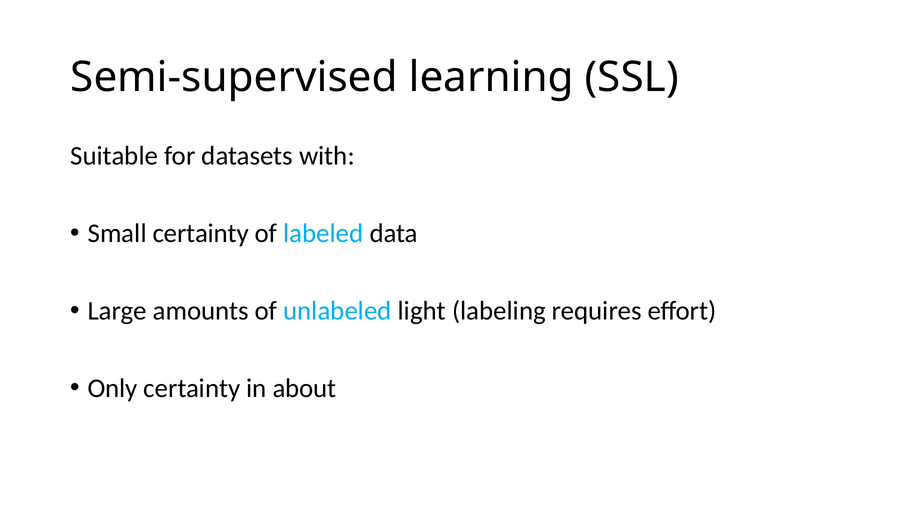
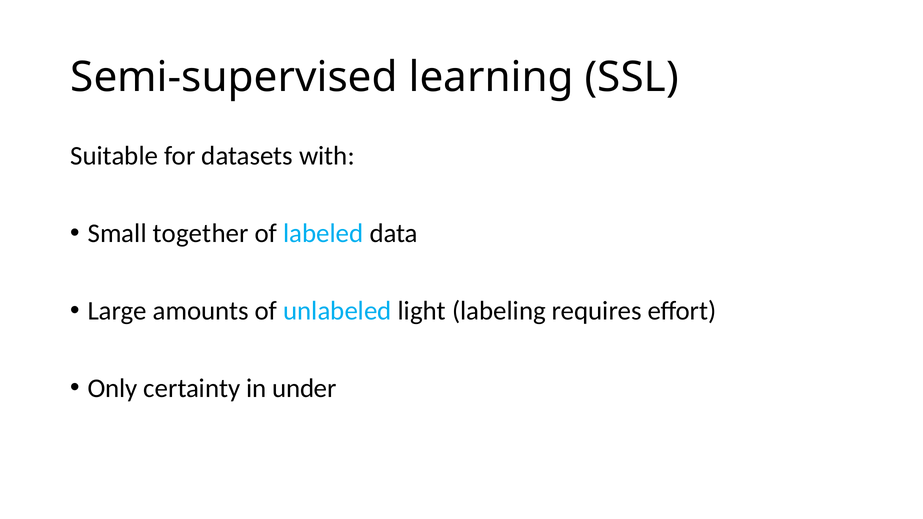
Small certainty: certainty -> together
about: about -> under
